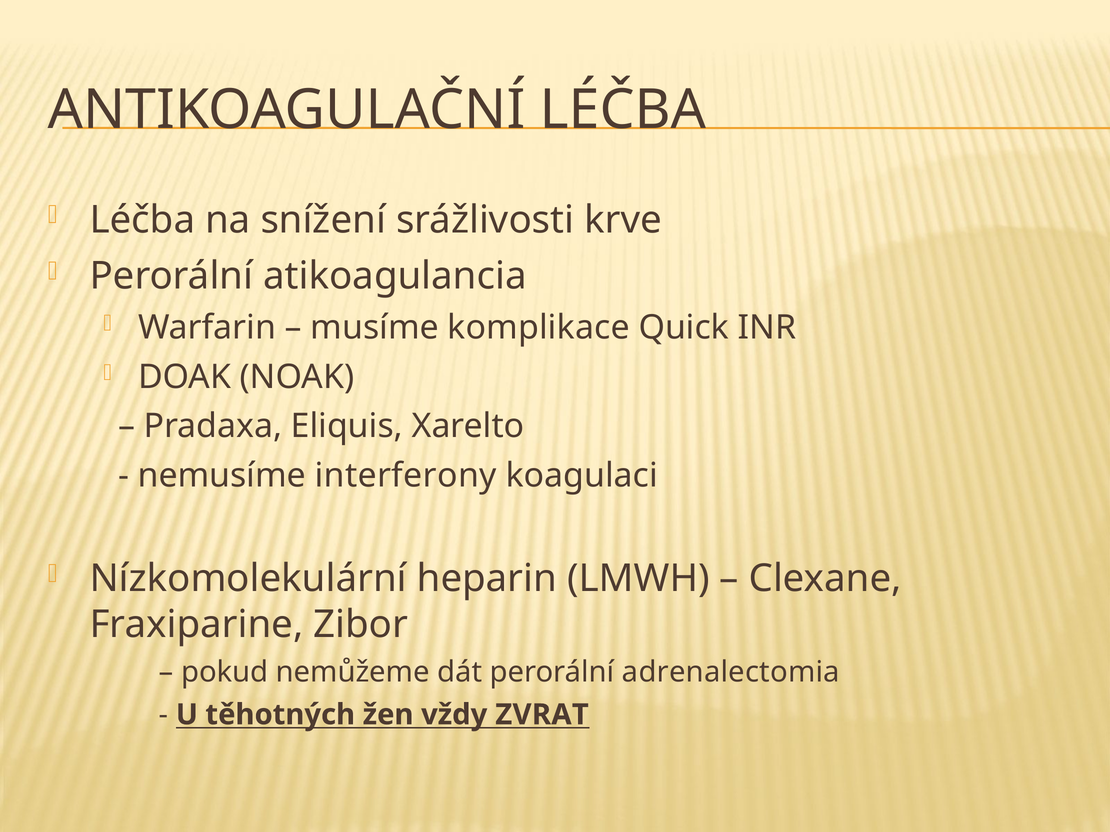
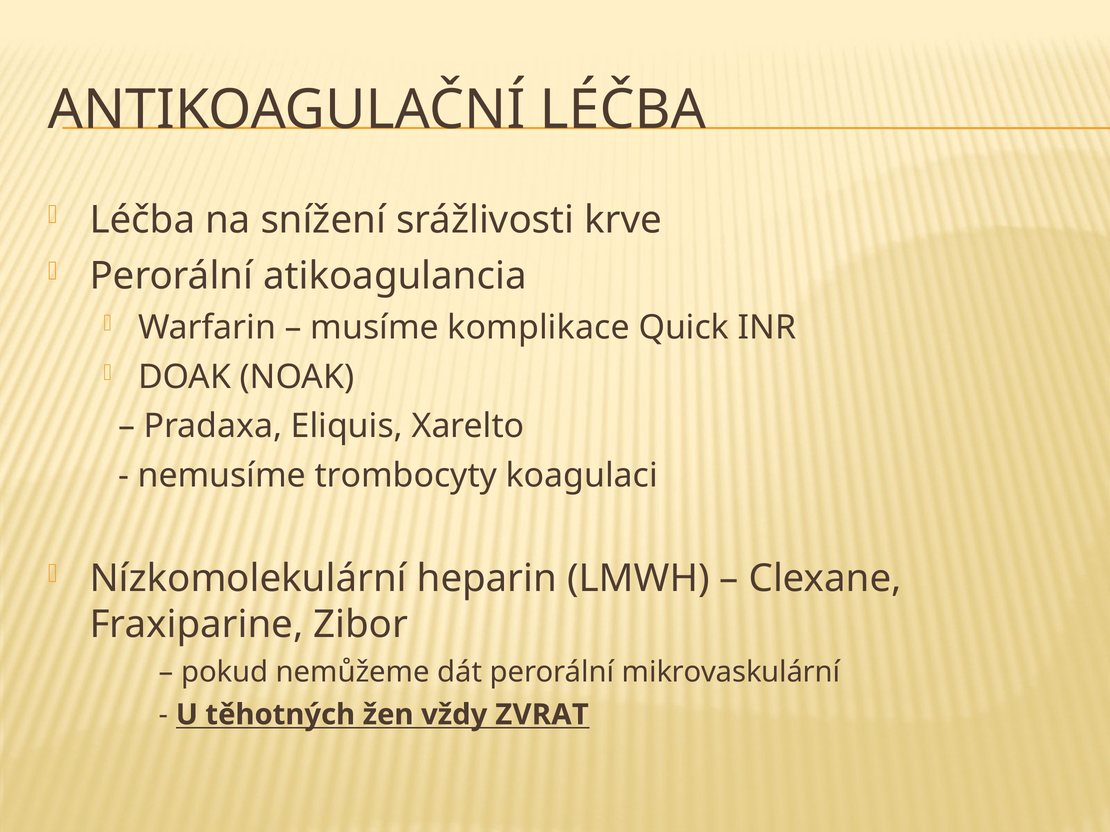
interferony: interferony -> trombocyty
adrenalectomia: adrenalectomia -> mikrovaskulární
